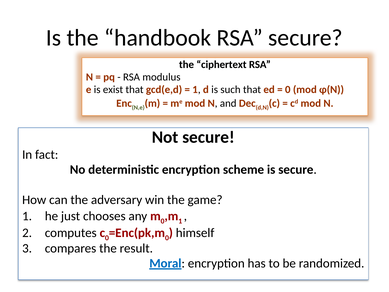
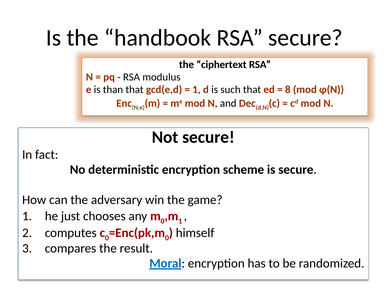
exist: exist -> than
0 at (288, 89): 0 -> 8
